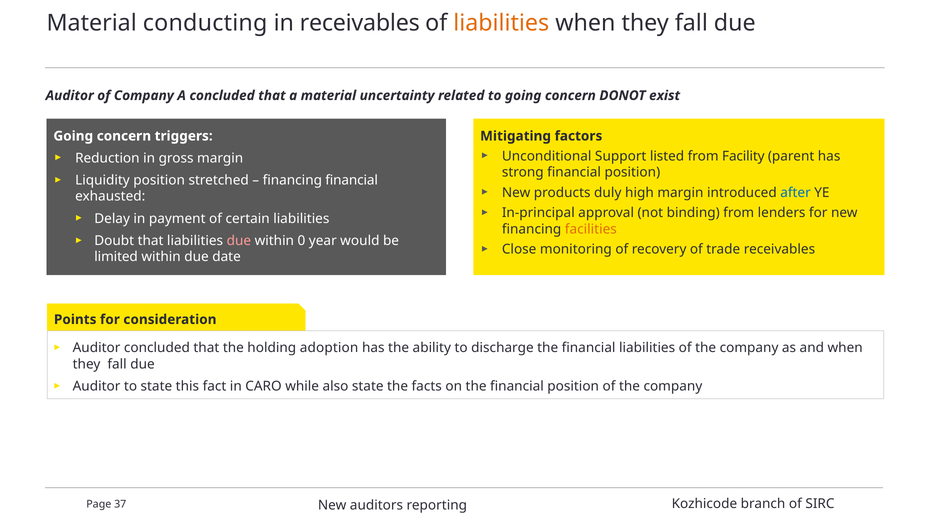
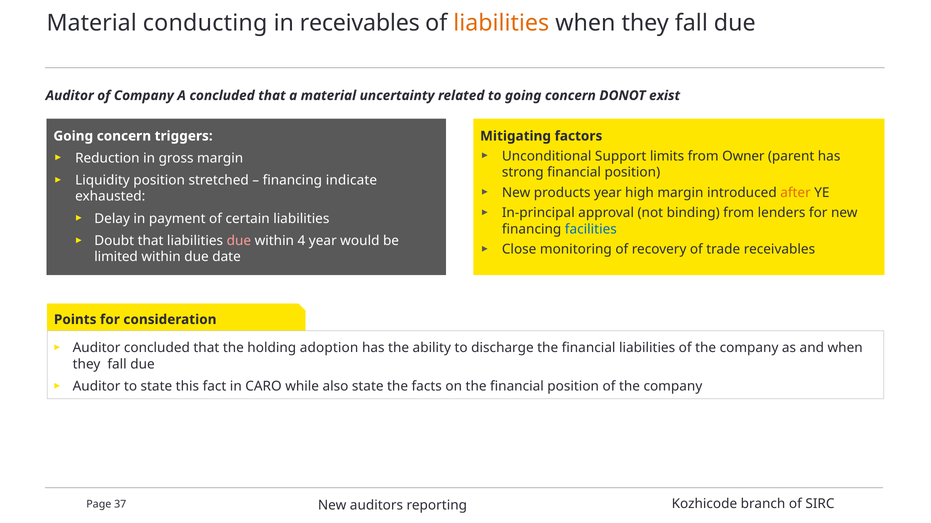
listed: listed -> limits
Facility: Facility -> Owner
financing financial: financial -> indicate
products duly: duly -> year
after colour: blue -> orange
facilities colour: orange -> blue
0: 0 -> 4
